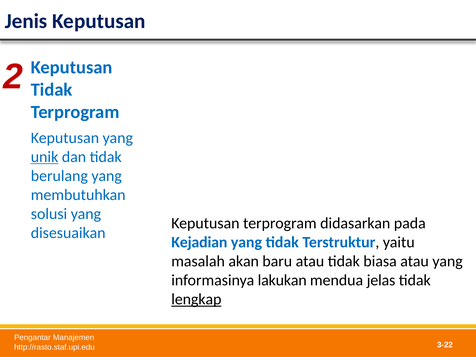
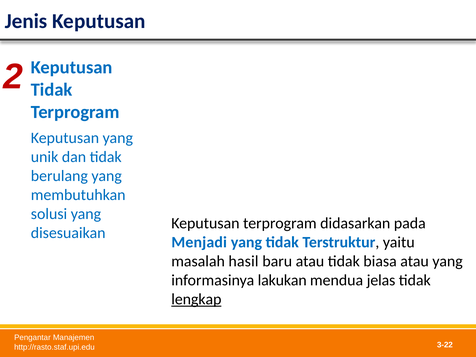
unik underline: present -> none
Kejadian: Kejadian -> Menjadi
akan: akan -> hasil
